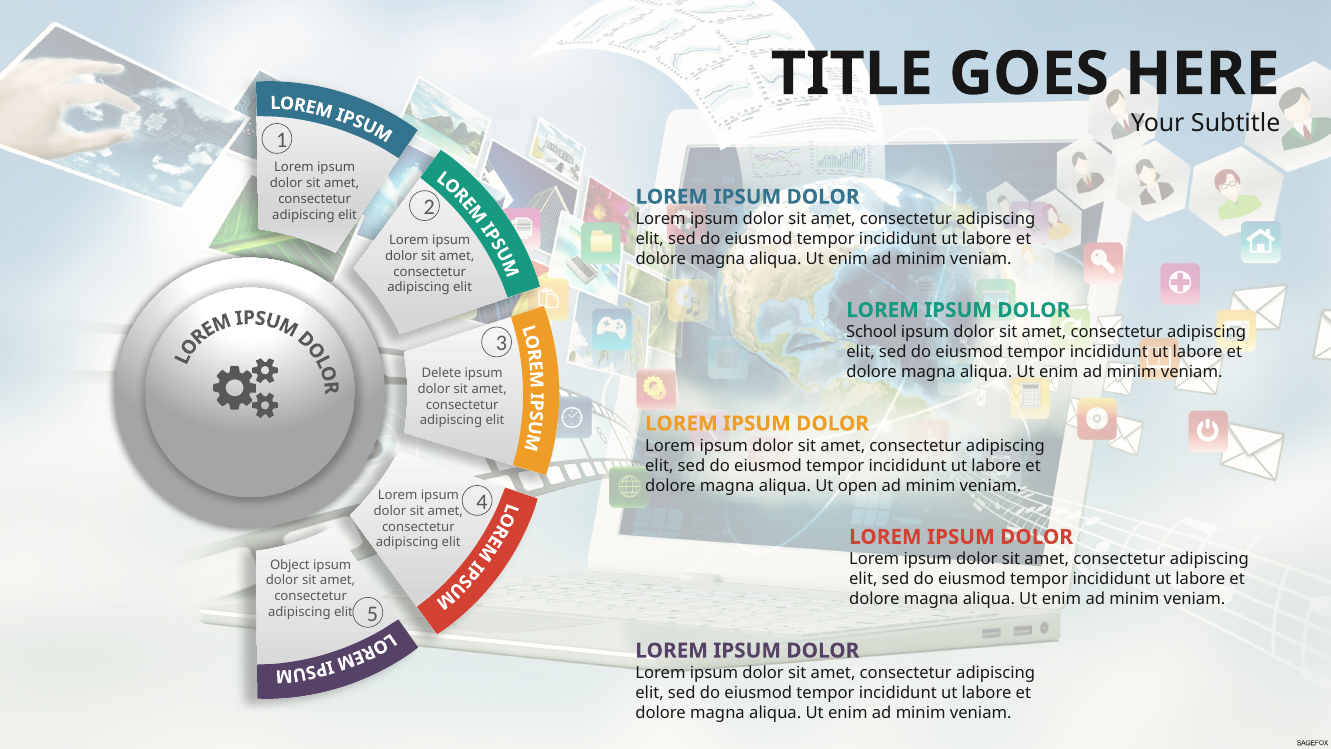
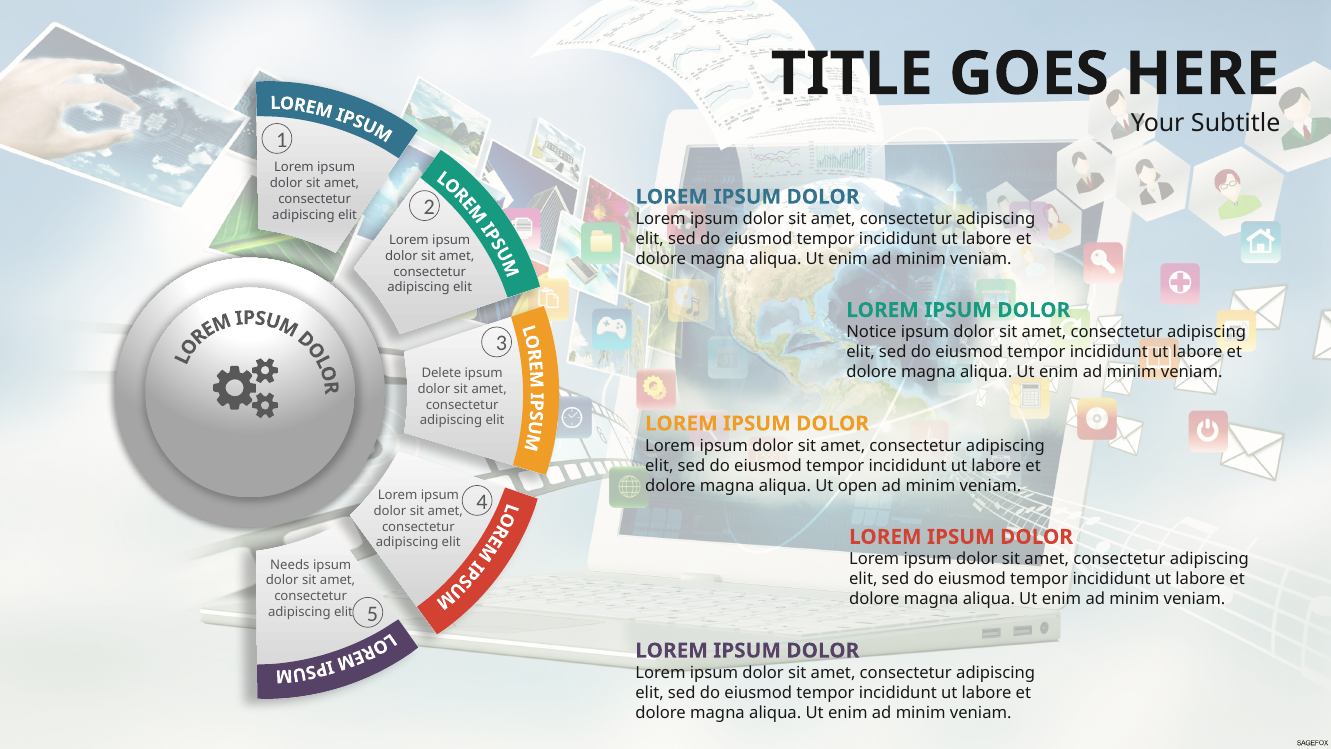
School: School -> Notice
Object: Object -> Needs
